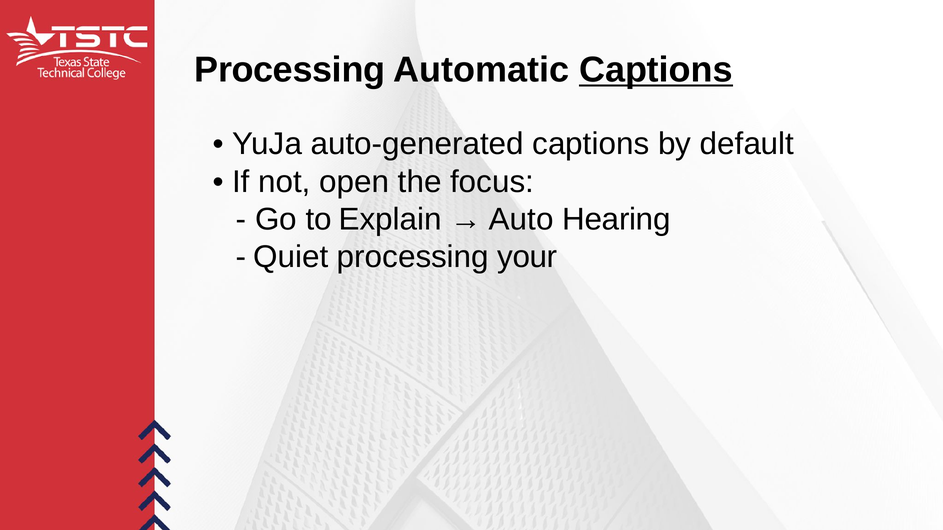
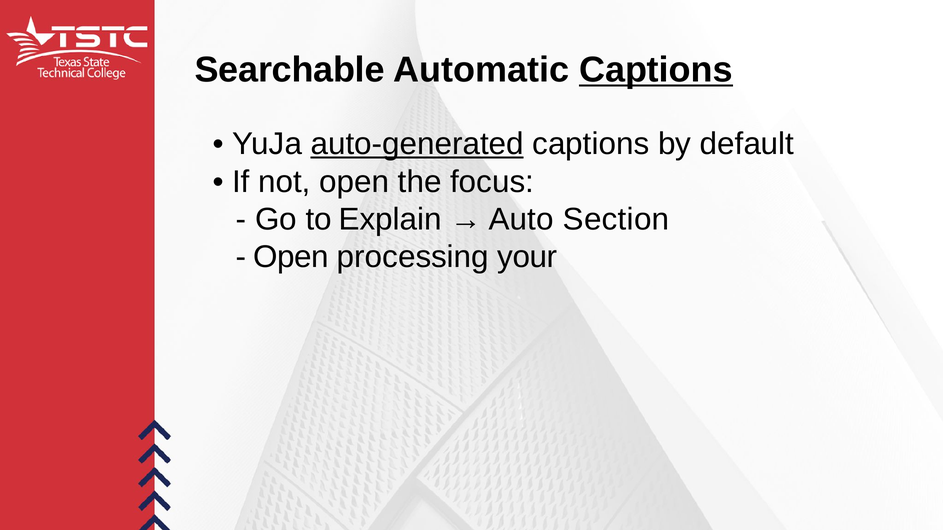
Processing at (290, 70): Processing -> Searchable
auto-generated underline: none -> present
Hearing: Hearing -> Section
Quiet at (291, 257): Quiet -> Open
